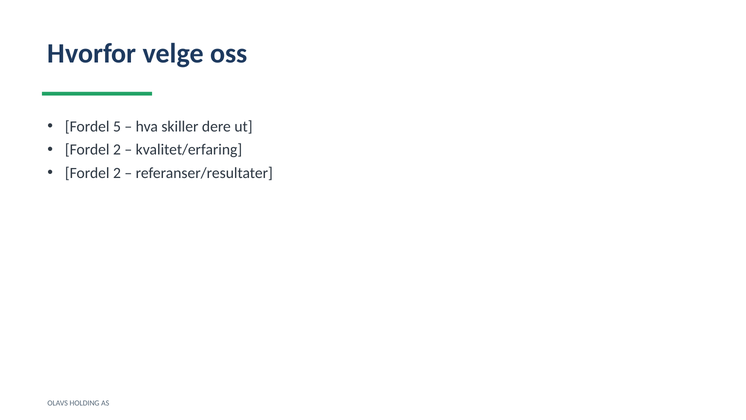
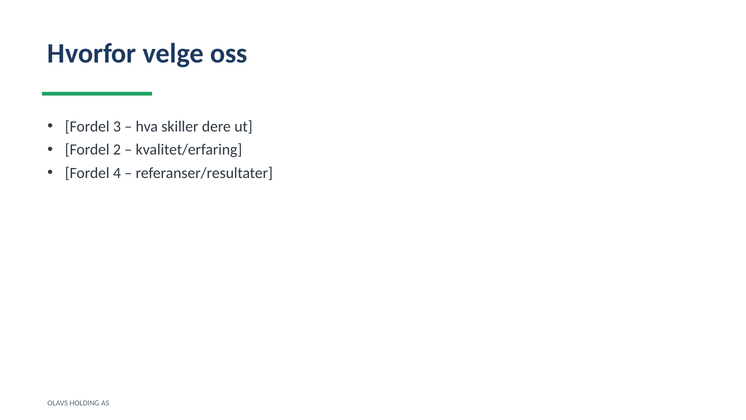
5: 5 -> 3
2 at (117, 173): 2 -> 4
